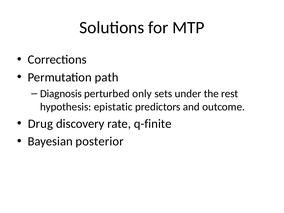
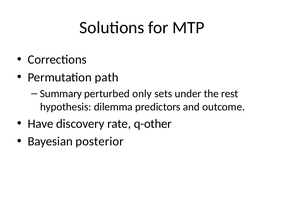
Diagnosis: Diagnosis -> Summary
epistatic: epistatic -> dilemma
Drug: Drug -> Have
q-finite: q-finite -> q-other
